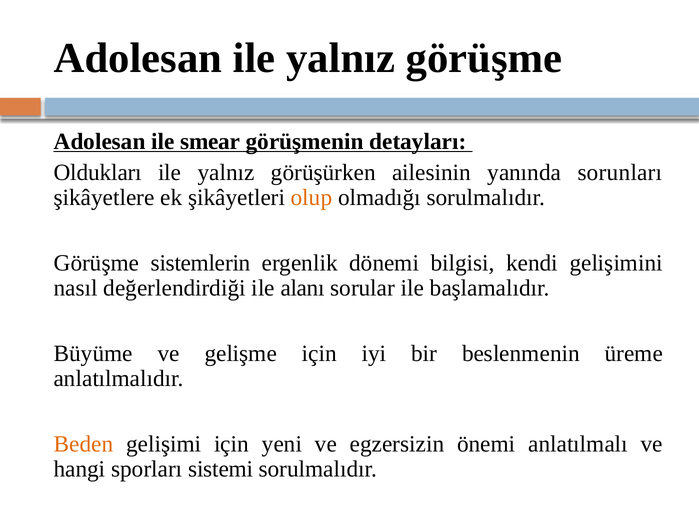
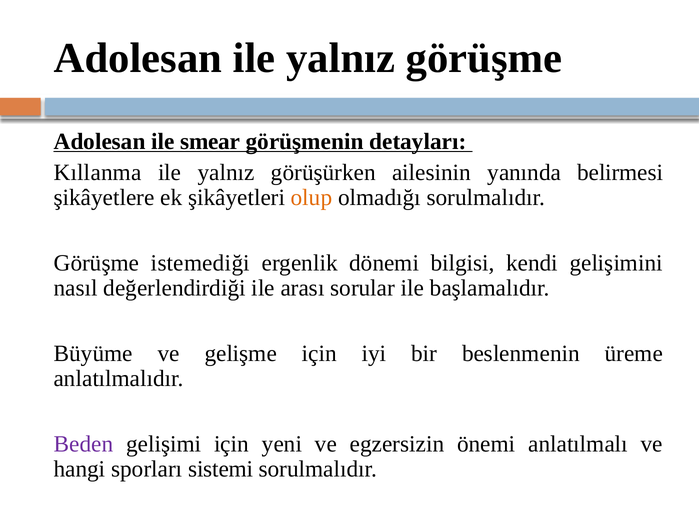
Oldukları: Oldukları -> Kıllanma
sorunları: sorunları -> belirmesi
sistemlerin: sistemlerin -> istemediği
alanı: alanı -> arası
Beden colour: orange -> purple
